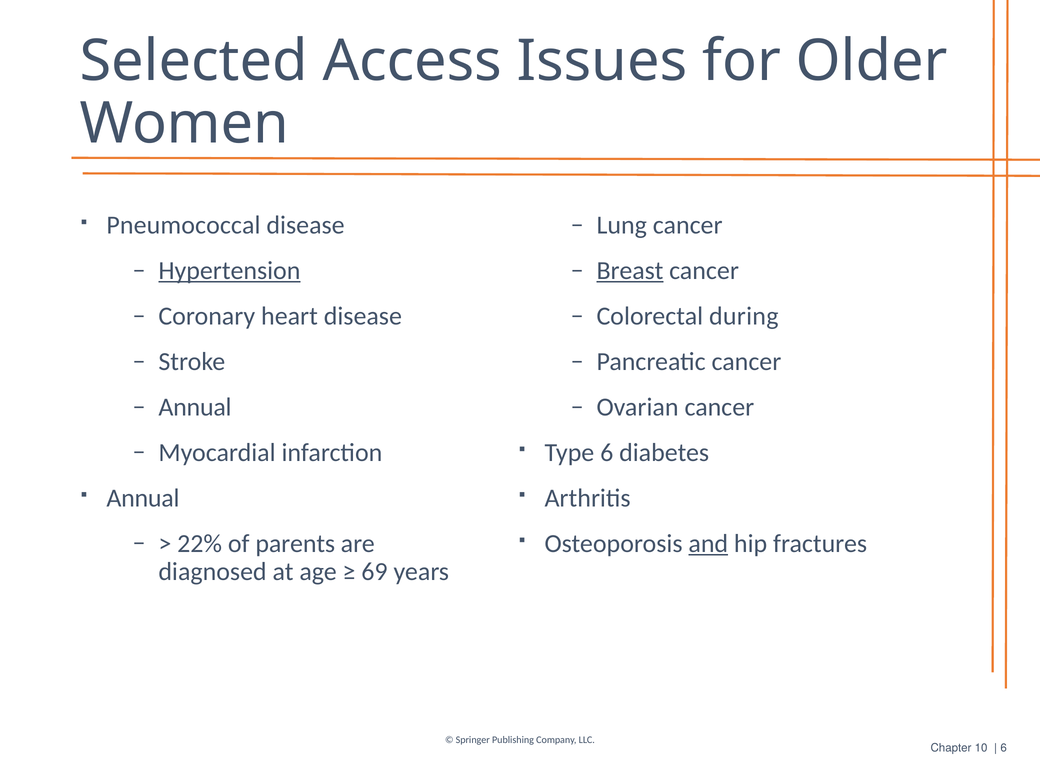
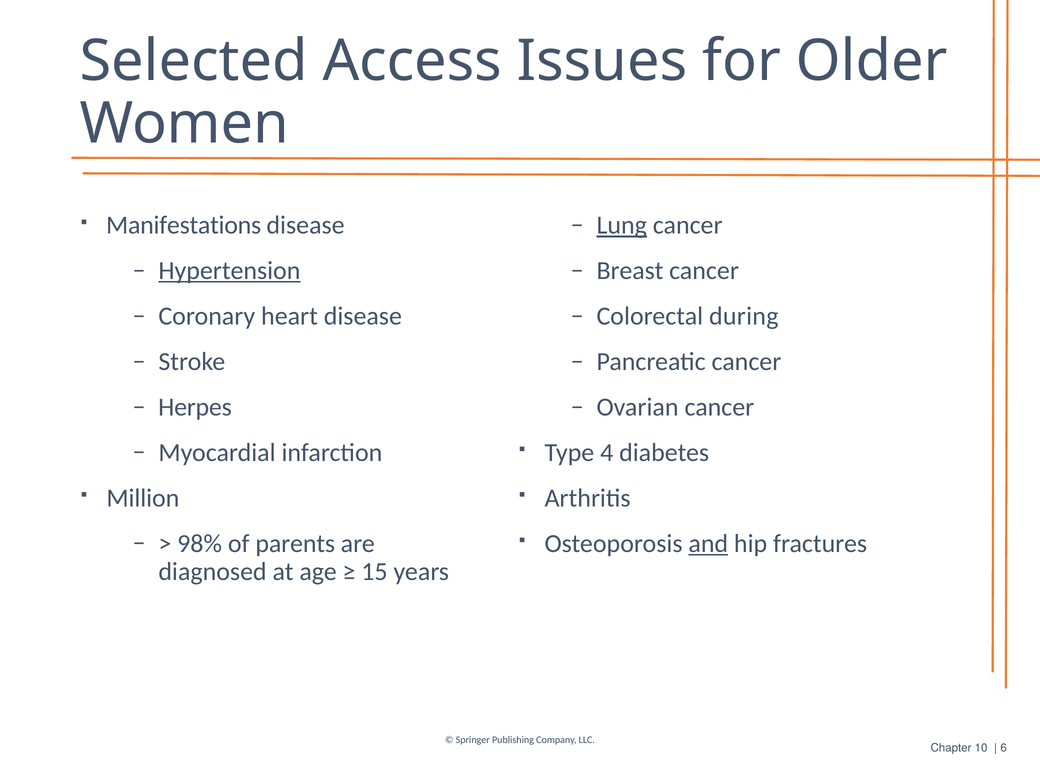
Lung underline: none -> present
Pneumococcal: Pneumococcal -> Manifestations
Breast underline: present -> none
Annual at (195, 407): Annual -> Herpes
Type 6: 6 -> 4
Annual at (143, 498): Annual -> Million
22%: 22% -> 98%
69: 69 -> 15
